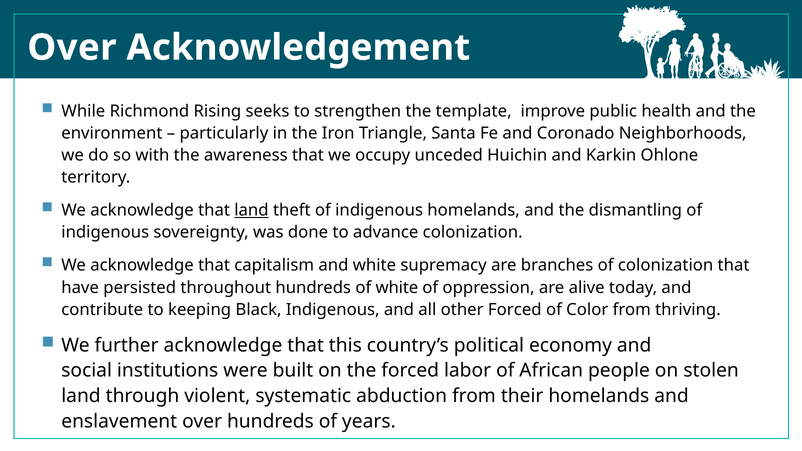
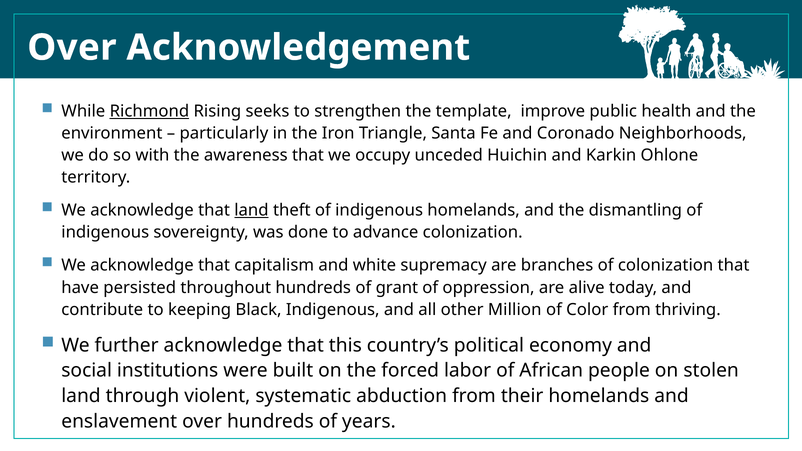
Richmond underline: none -> present
of white: white -> grant
other Forced: Forced -> Million
